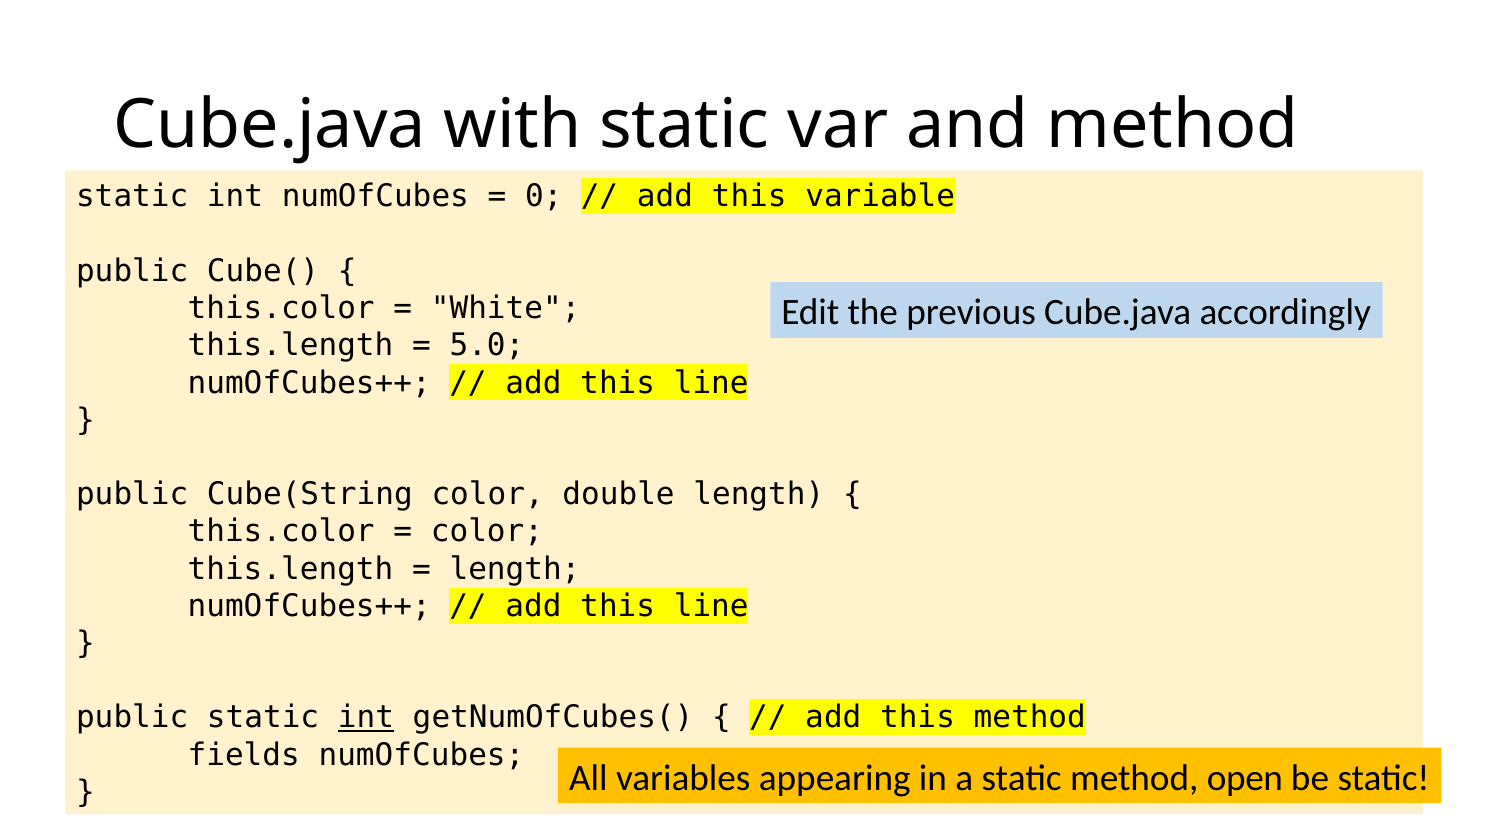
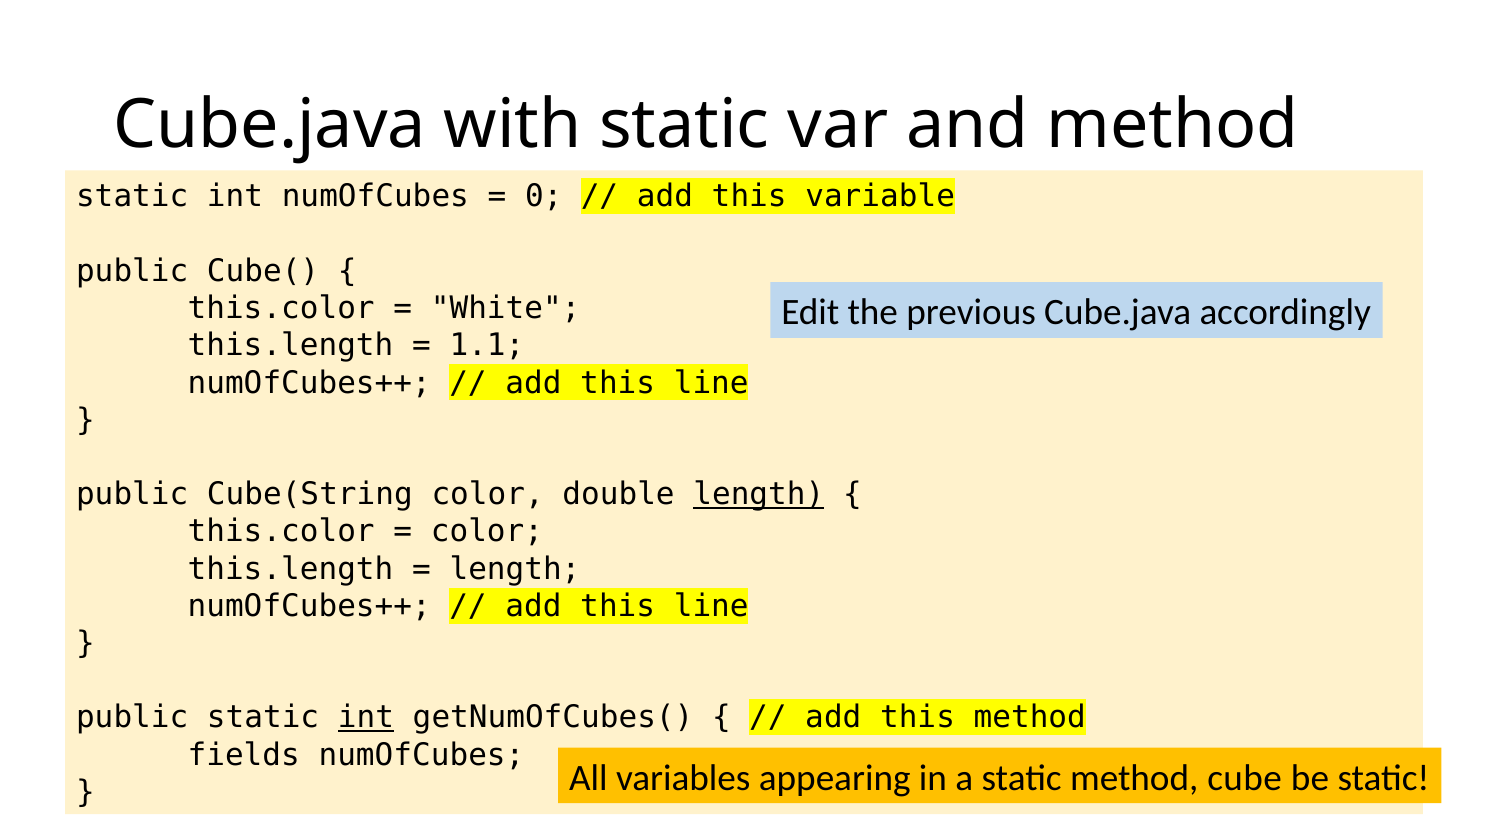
5.0: 5.0 -> 1.1
length at (759, 494) underline: none -> present
open: open -> cube
